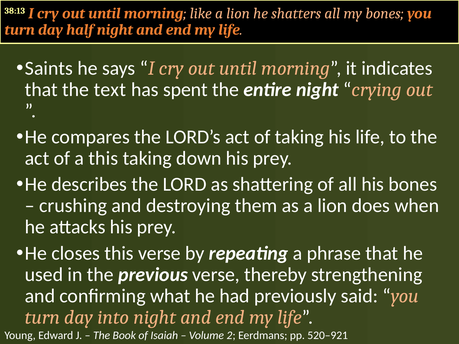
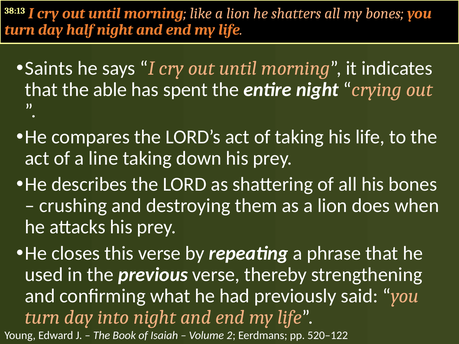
text: text -> able
a this: this -> line
520–921: 520–921 -> 520–122
